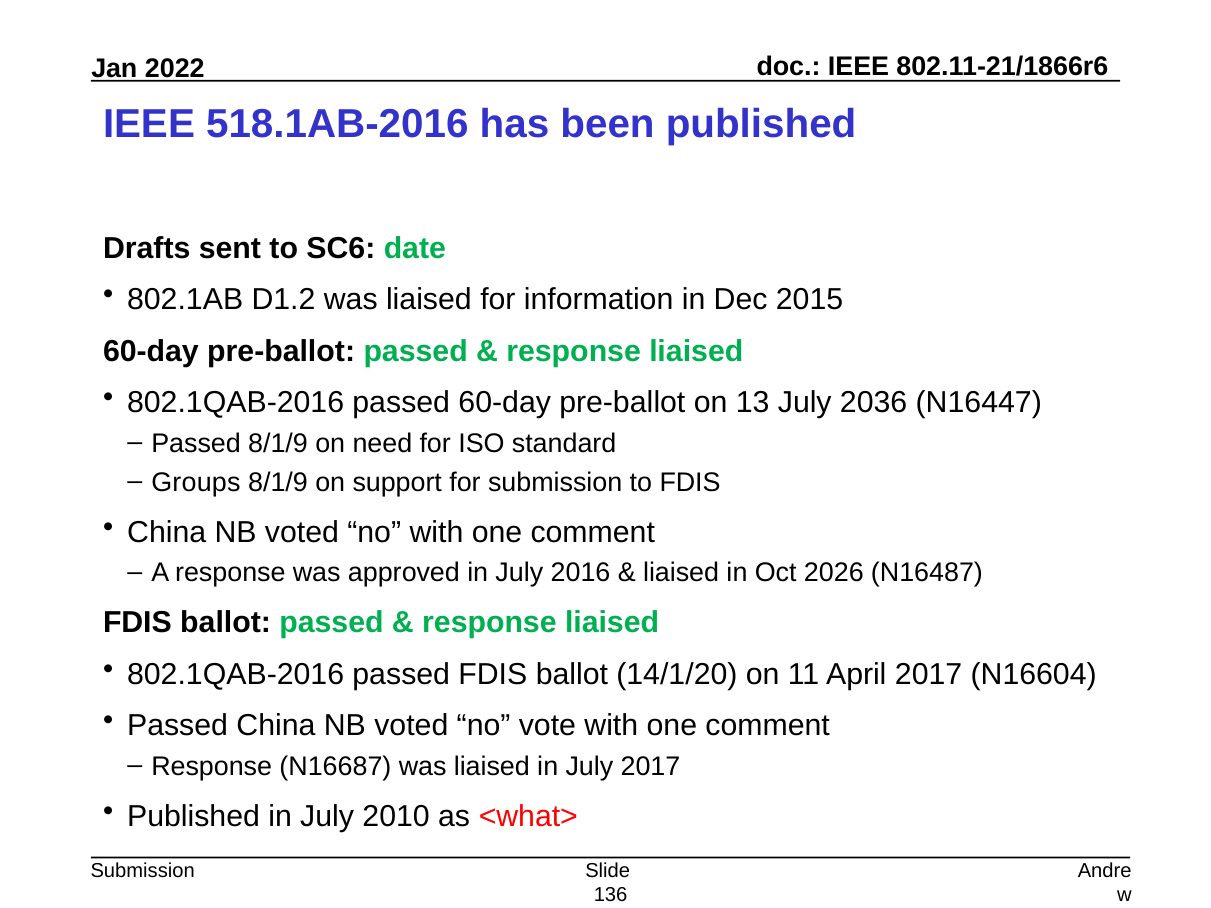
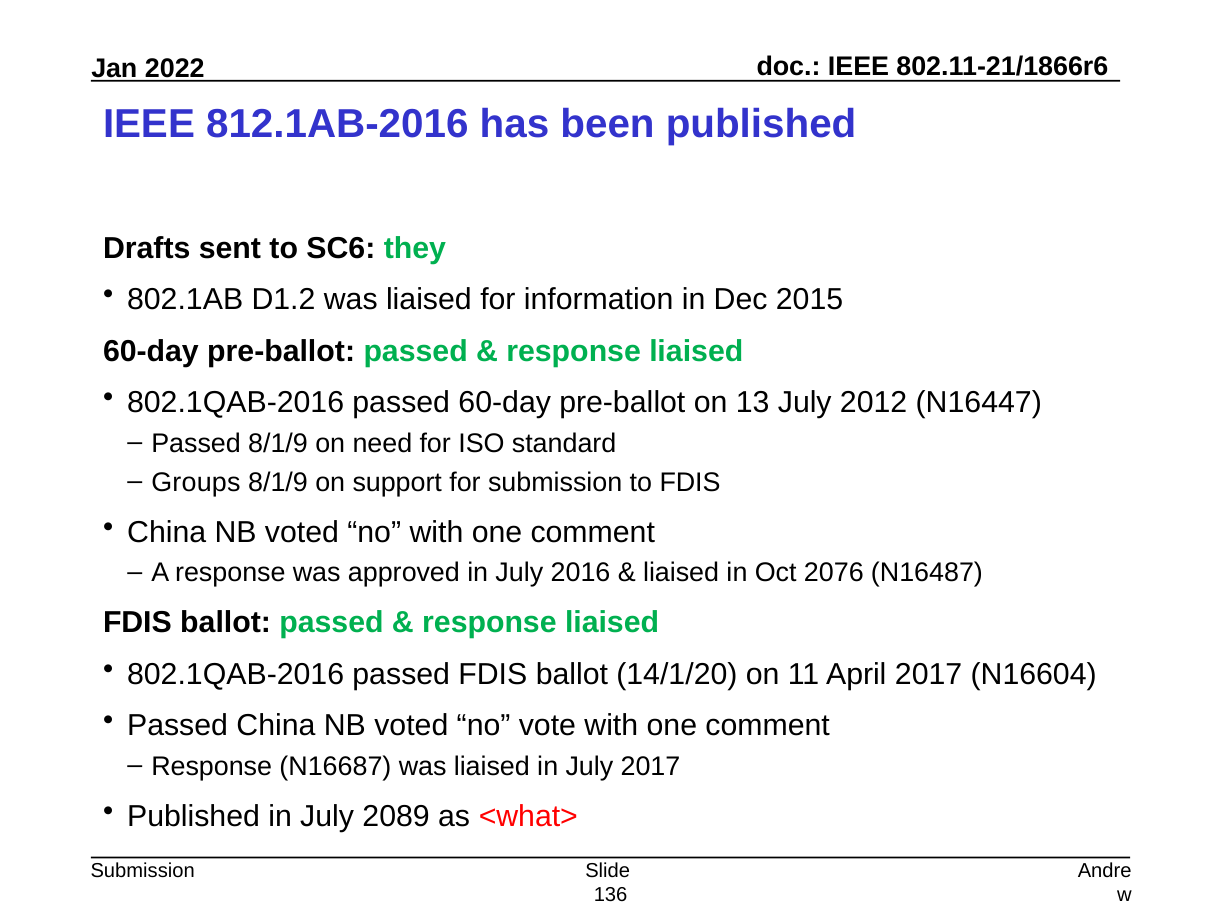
518.1AB-2016: 518.1AB-2016 -> 812.1AB-2016
date: date -> they
2036: 2036 -> 2012
2026: 2026 -> 2076
2010: 2010 -> 2089
